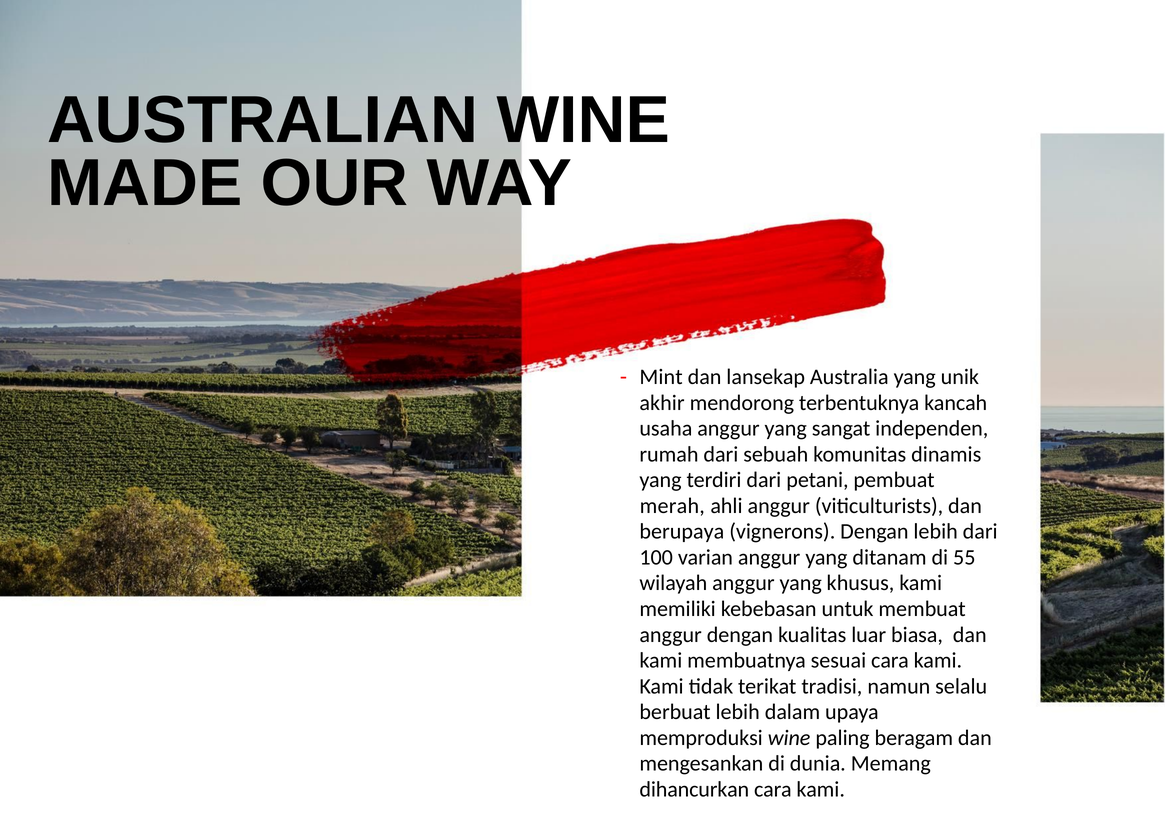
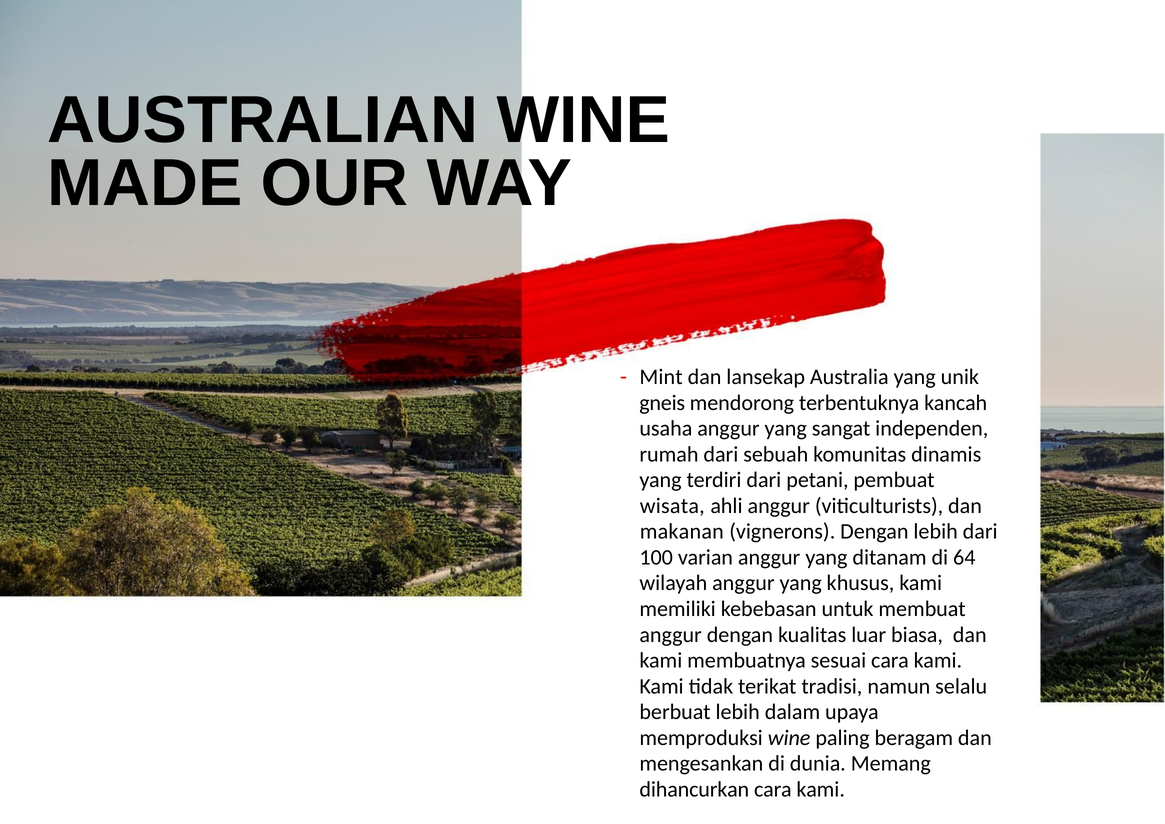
akhir: akhir -> gneis
merah: merah -> wisata
berupaya: berupaya -> makanan
55: 55 -> 64
